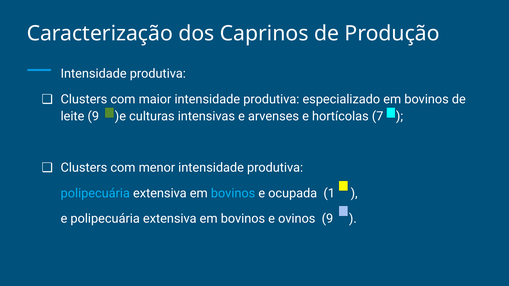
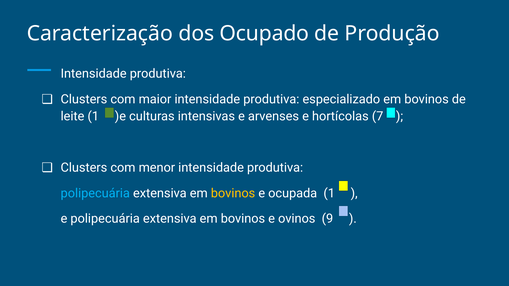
Caprinos: Caprinos -> Ocupado
leite 9: 9 -> 1
bovinos at (233, 193) colour: light blue -> yellow
